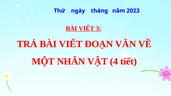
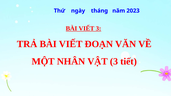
VẬT 4: 4 -> 3
